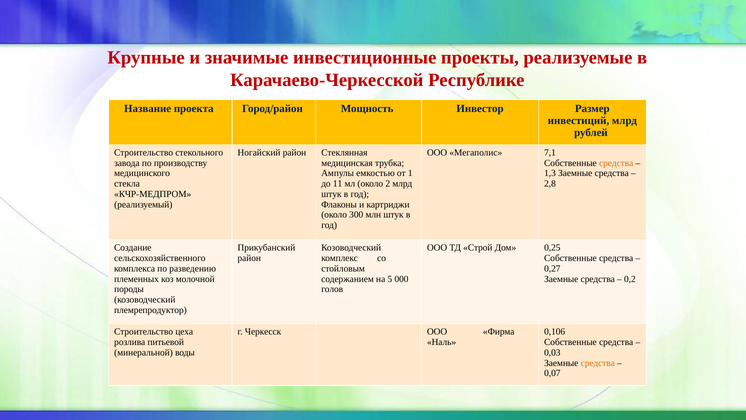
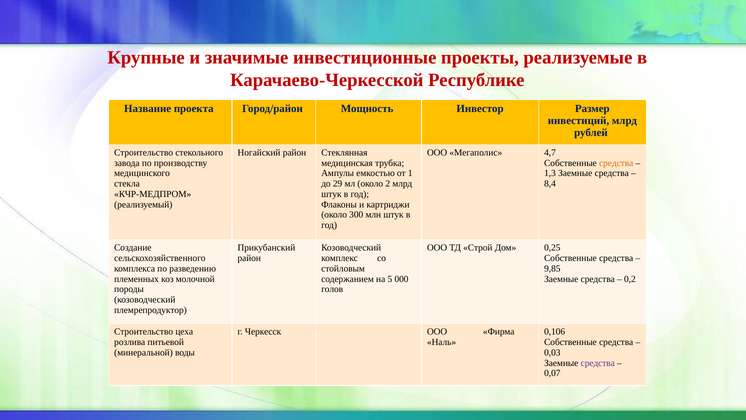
7,1: 7,1 -> 4,7
11: 11 -> 29
2,8: 2,8 -> 8,4
0,27: 0,27 -> 9,85
средства at (598, 363) colour: orange -> purple
